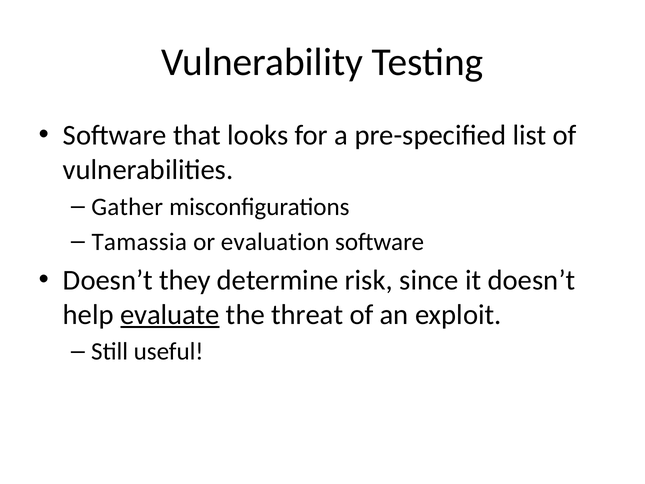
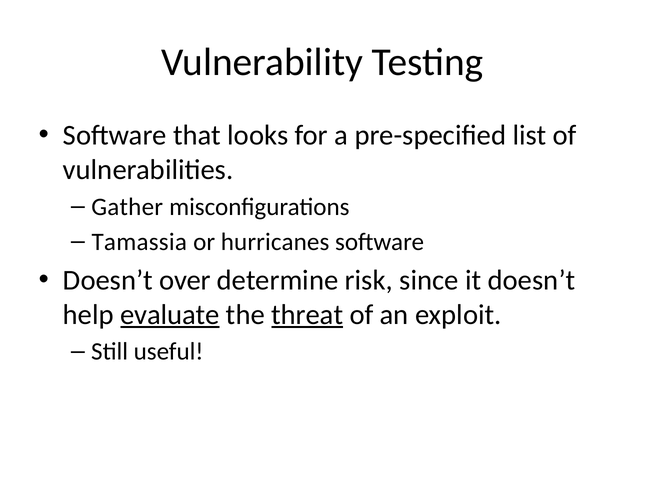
evaluation: evaluation -> hurricanes
they: they -> over
threat underline: none -> present
